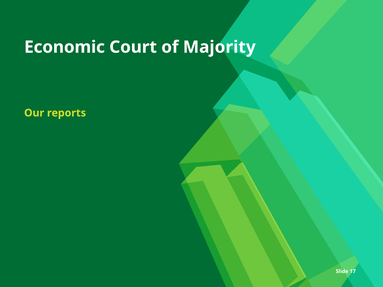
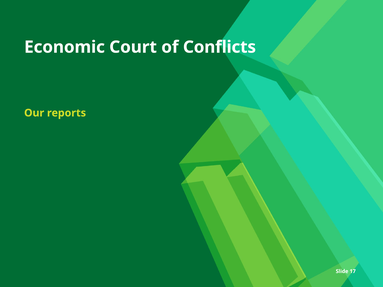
Majority: Majority -> Conflicts
